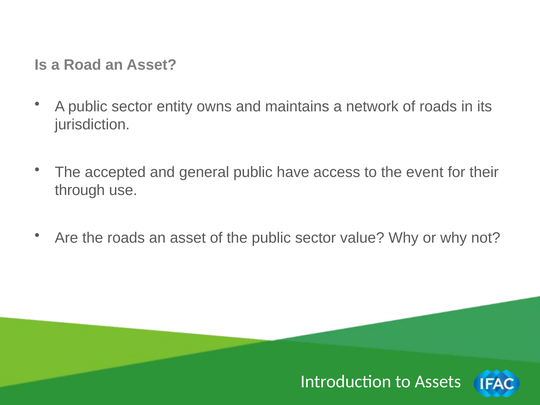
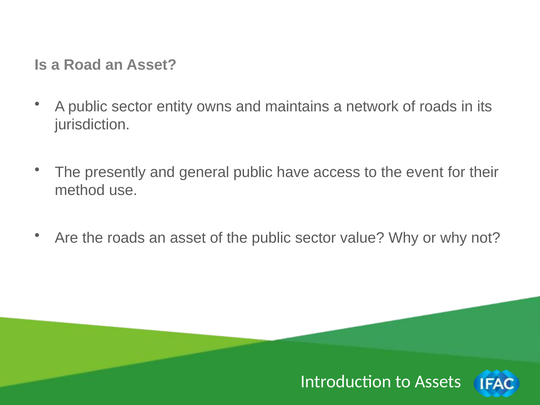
accepted: accepted -> presently
through: through -> method
